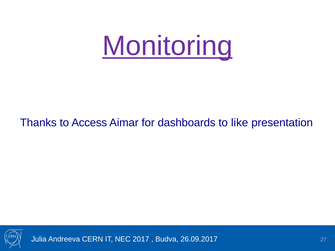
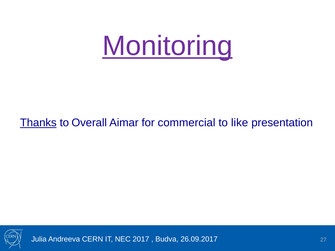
Thanks underline: none -> present
Access: Access -> Overall
dashboards: dashboards -> commercial
